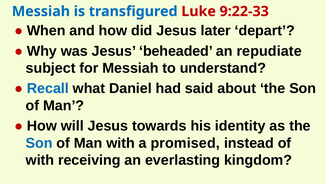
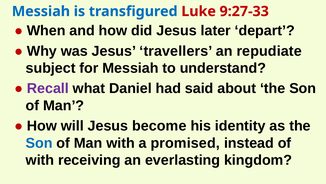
9:22-33: 9:22-33 -> 9:27-33
beheaded: beheaded -> travellers
Recall colour: blue -> purple
towards: towards -> become
